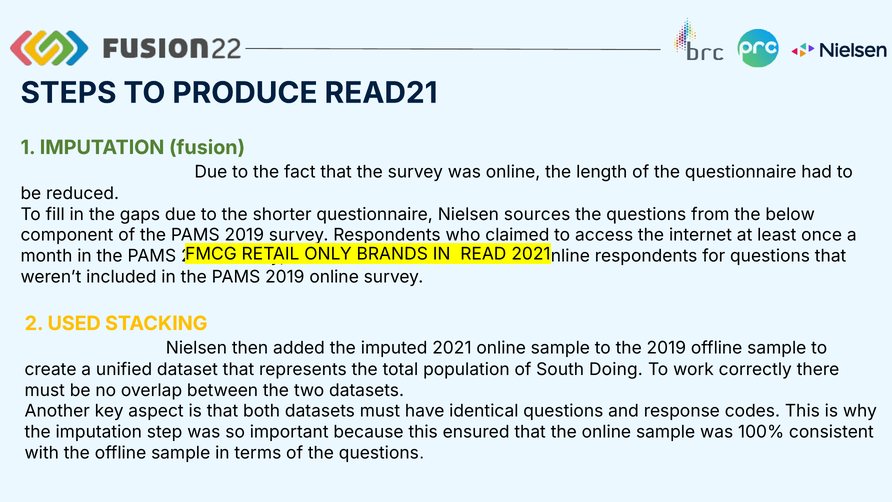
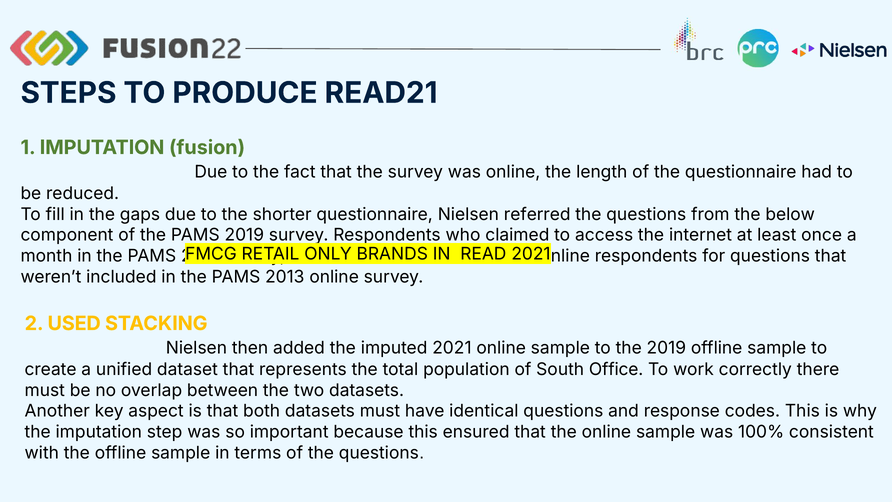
sources: sources -> referred
2019 at (285, 277): 2019 -> 2013
Doing: Doing -> Office
